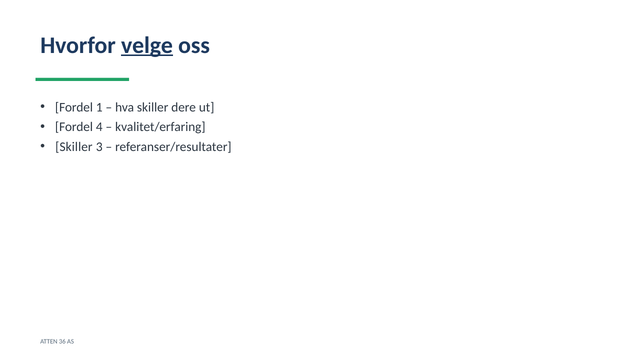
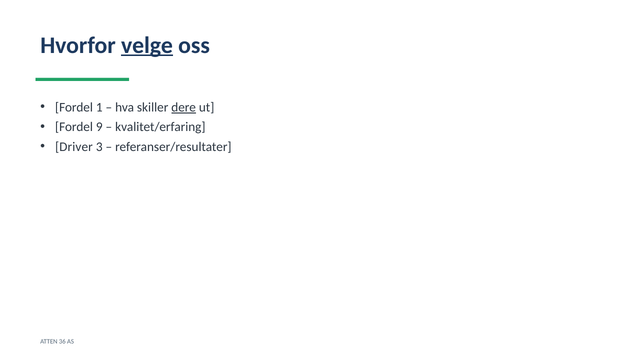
dere underline: none -> present
4: 4 -> 9
Skiller at (74, 147): Skiller -> Driver
